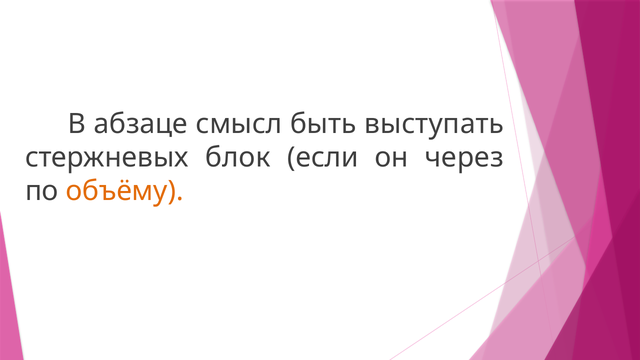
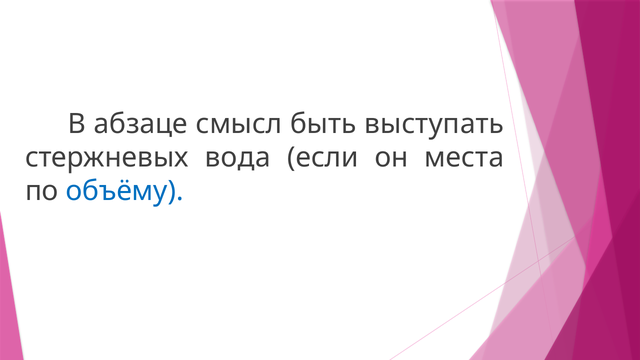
блок: блок -> вода
через: через -> места
объёму colour: orange -> blue
